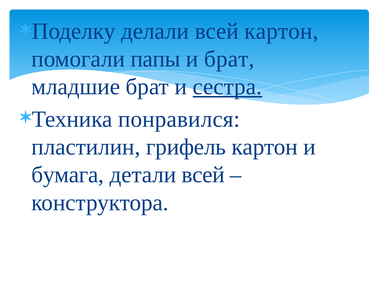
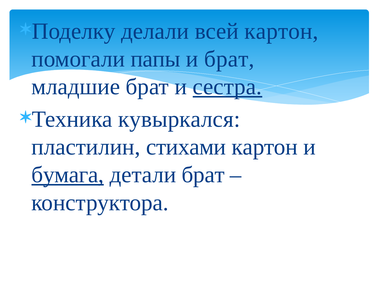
понравился: понравился -> кувыркался
грифель: грифель -> стихами
бумага underline: none -> present
детали всей: всей -> брат
